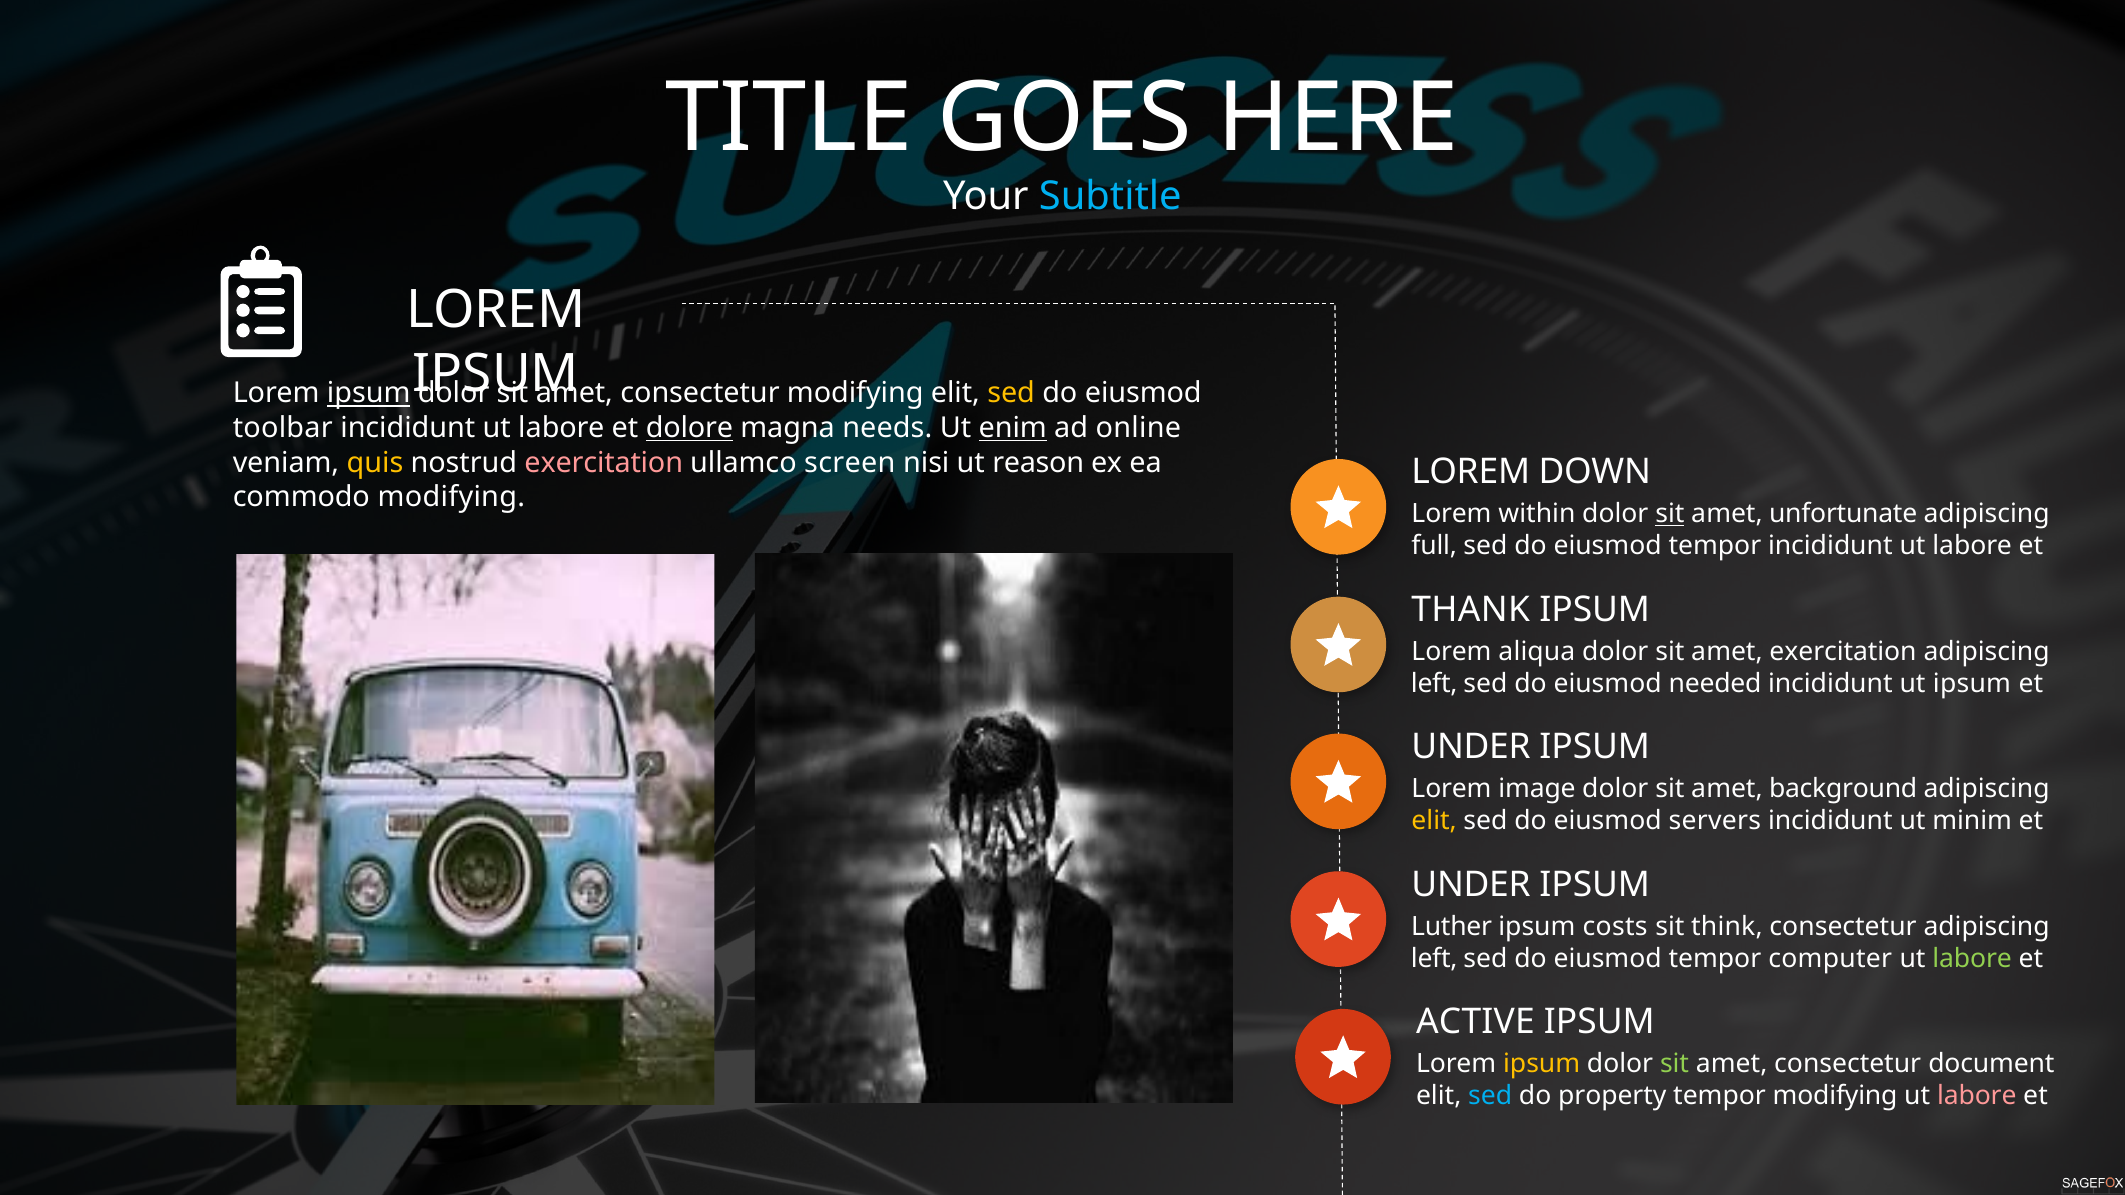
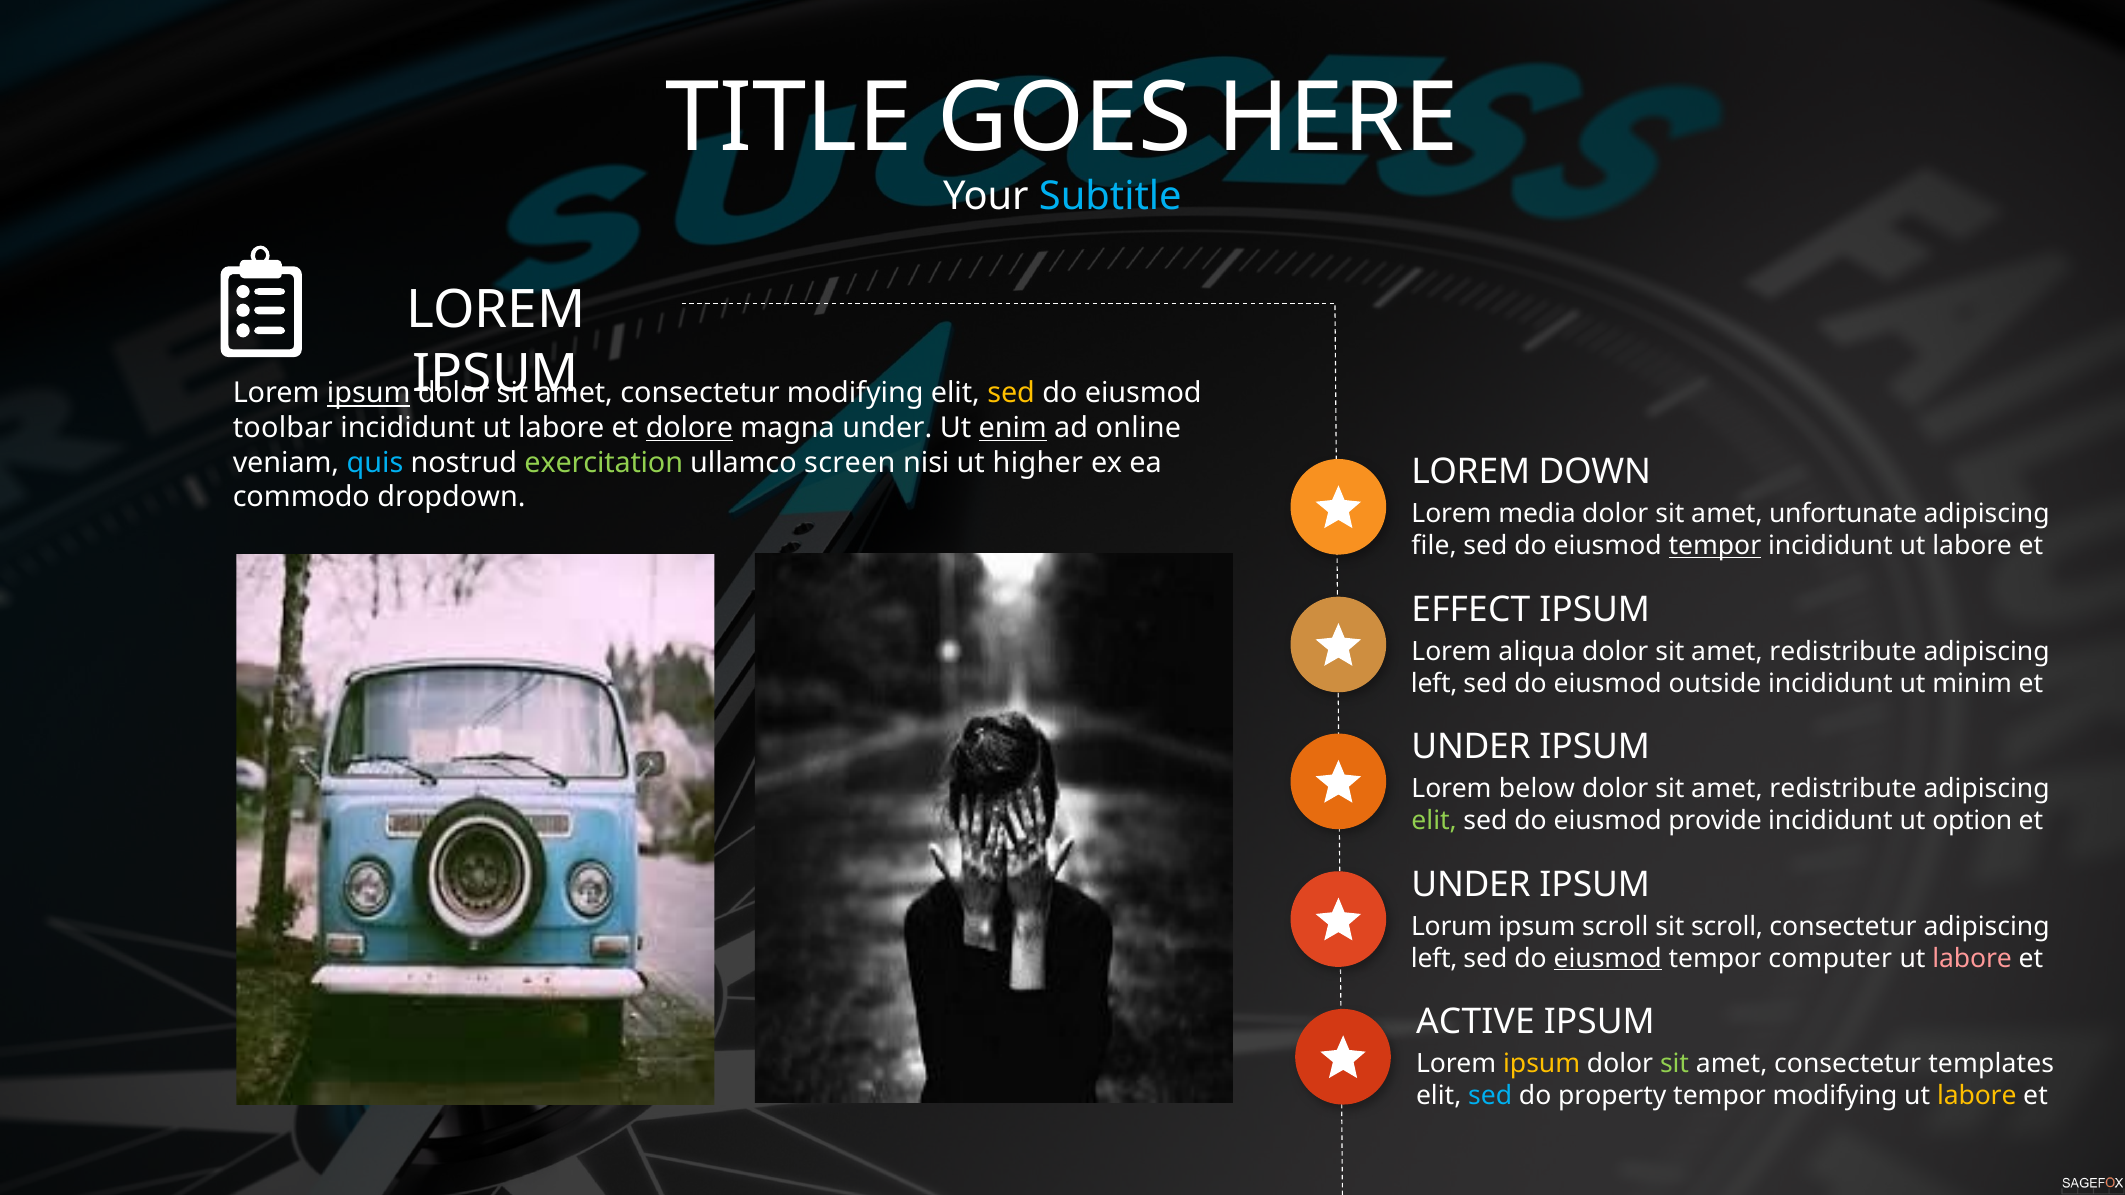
magna needs: needs -> under
quis colour: yellow -> light blue
exercitation at (604, 463) colour: pink -> light green
reason: reason -> higher
commodo modifying: modifying -> dropdown
within: within -> media
sit at (1670, 514) underline: present -> none
full: full -> file
tempor at (1715, 546) underline: none -> present
THANK: THANK -> EFFECT
exercitation at (1843, 652): exercitation -> redistribute
needed: needed -> outside
ut ipsum: ipsum -> minim
image: image -> below
background at (1843, 789): background -> redistribute
elit at (1434, 821) colour: yellow -> light green
servers: servers -> provide
minim: minim -> option
Luther: Luther -> Lorum
ipsum costs: costs -> scroll
sit think: think -> scroll
eiusmod at (1608, 959) underline: none -> present
labore at (1972, 959) colour: light green -> pink
document: document -> templates
labore at (1977, 1096) colour: pink -> yellow
